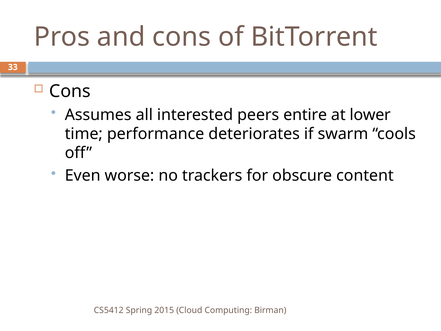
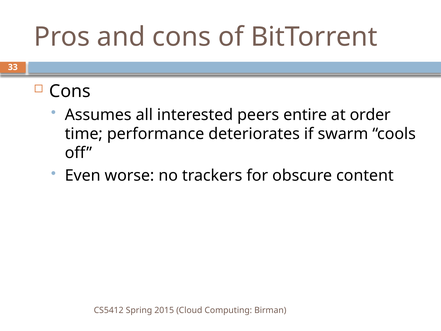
lower: lower -> order
